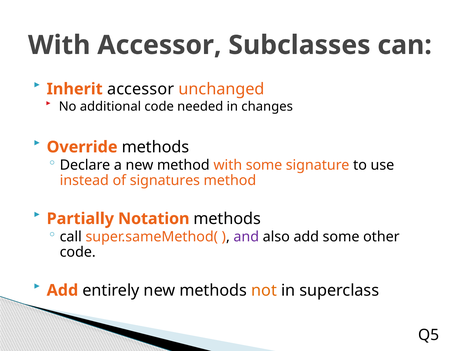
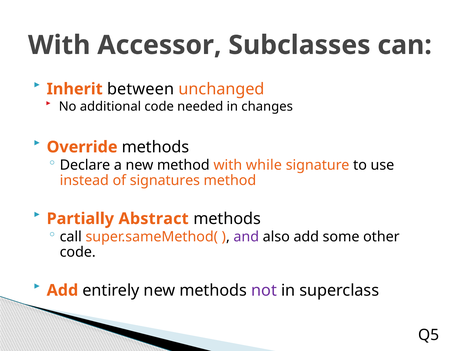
Inherit accessor: accessor -> between
with some: some -> while
Notation: Notation -> Abstract
not colour: orange -> purple
